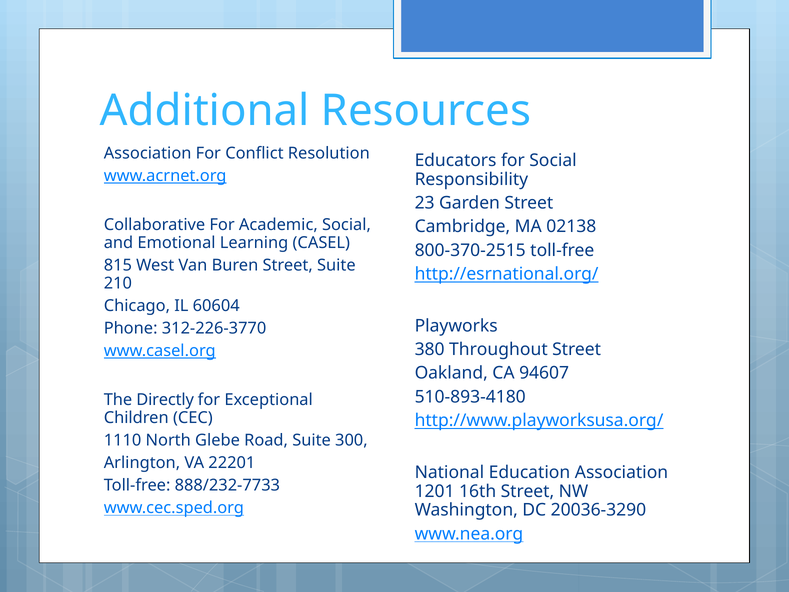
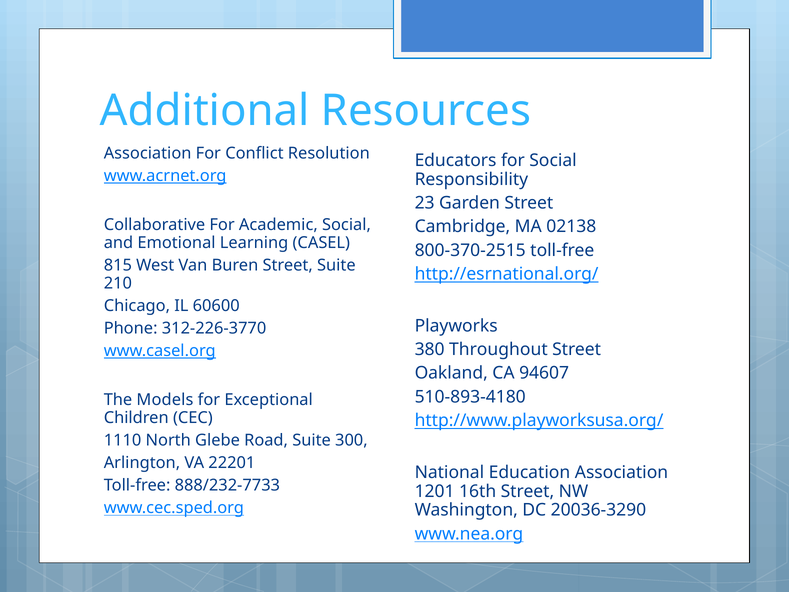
60604: 60604 -> 60600
Directly: Directly -> Models
